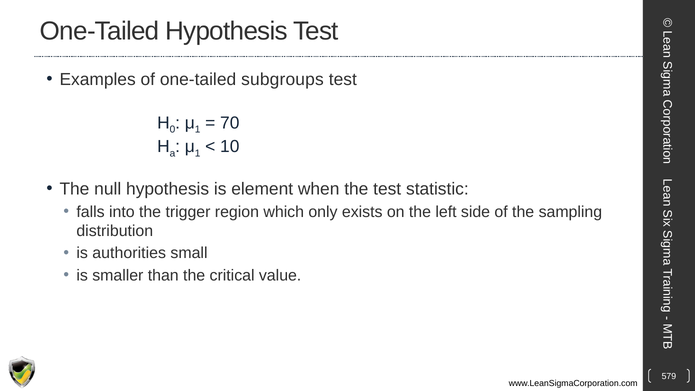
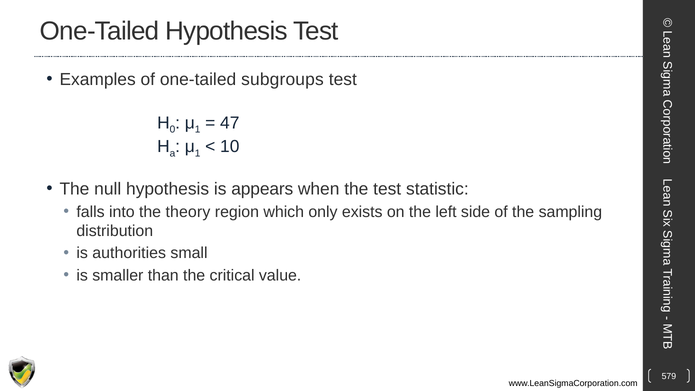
70: 70 -> 47
element: element -> appears
trigger: trigger -> theory
